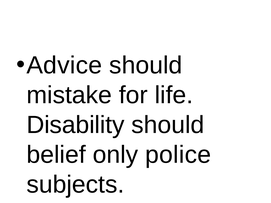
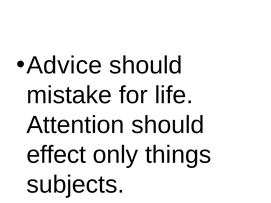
Disability: Disability -> Attention
belief: belief -> effect
police: police -> things
